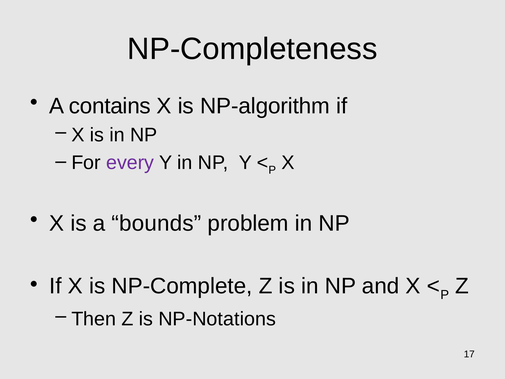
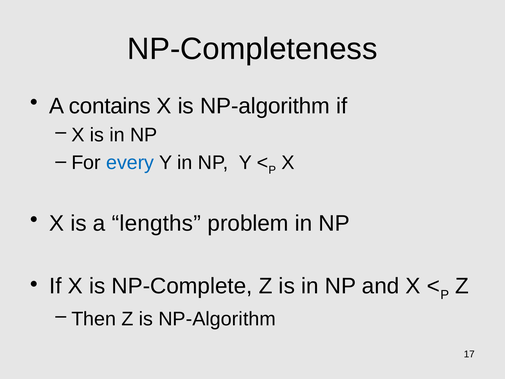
every colour: purple -> blue
bounds: bounds -> lengths
Z is NP-Notations: NP-Notations -> NP-Algorithm
